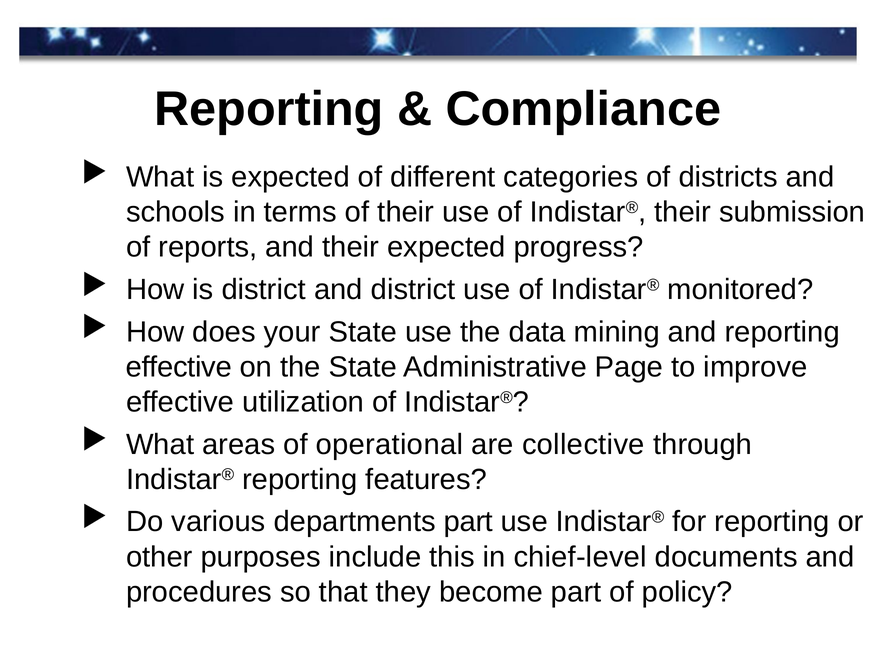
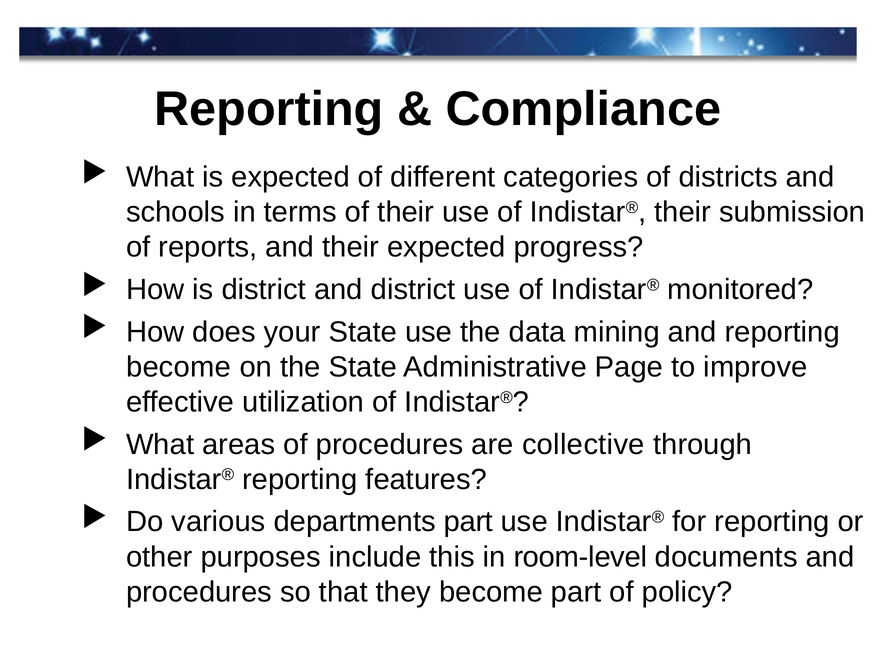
effective at (179, 367): effective -> become
of operational: operational -> procedures
chief-level: chief-level -> room-level
